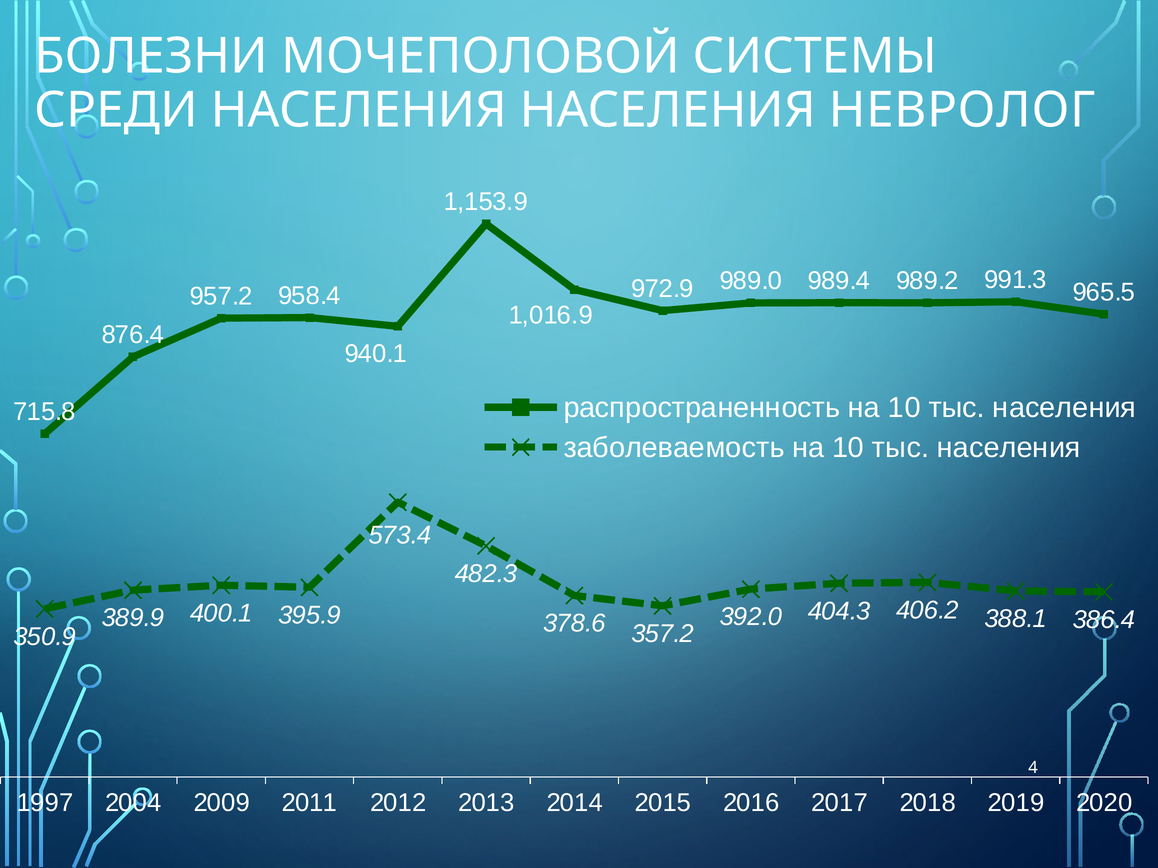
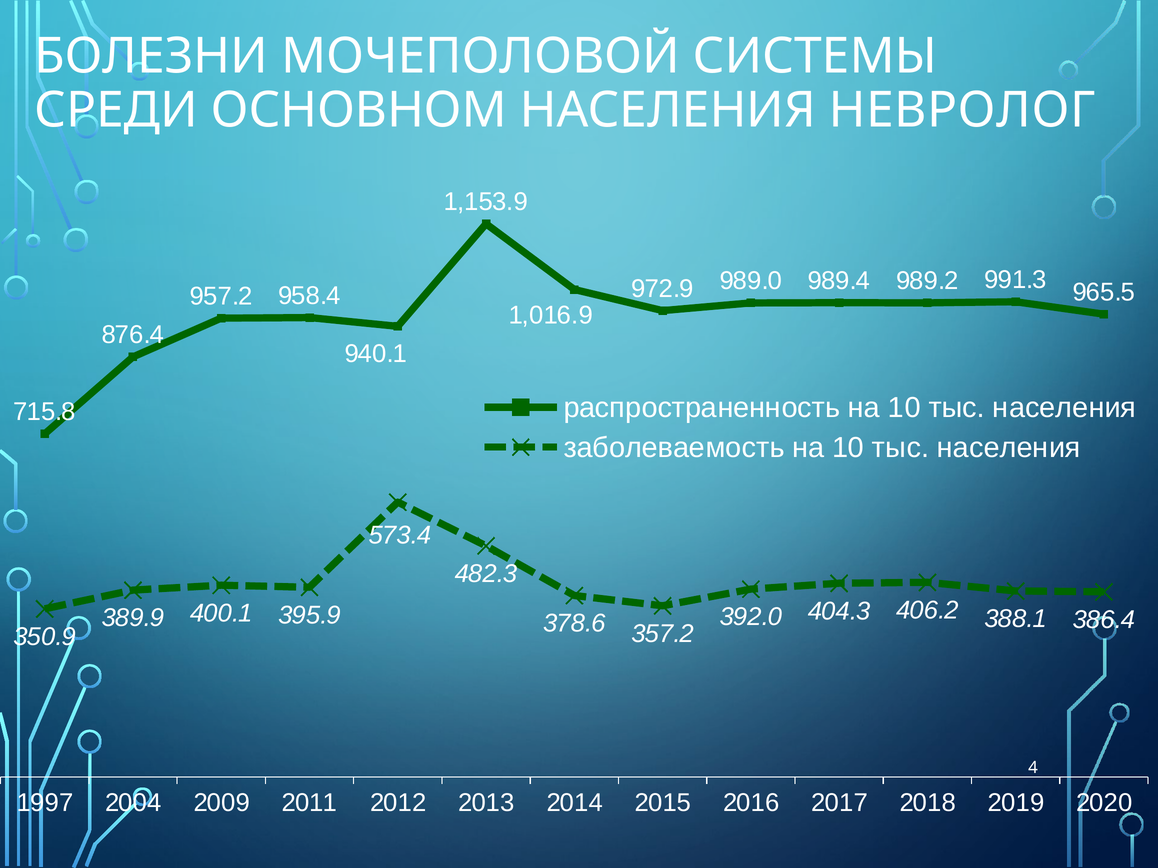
СРЕДИ НАСЕЛЕНИЯ: НАСЕЛЕНИЯ -> ОСНОВНОМ
